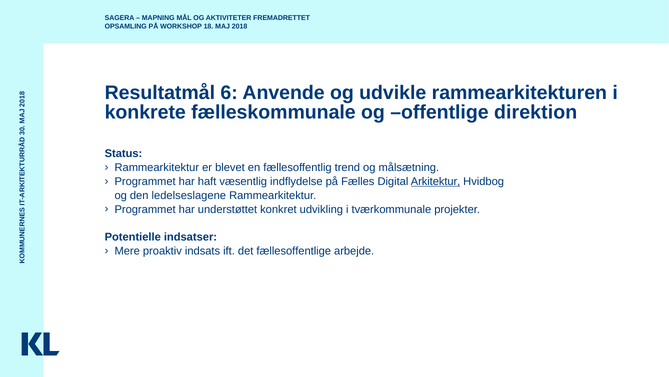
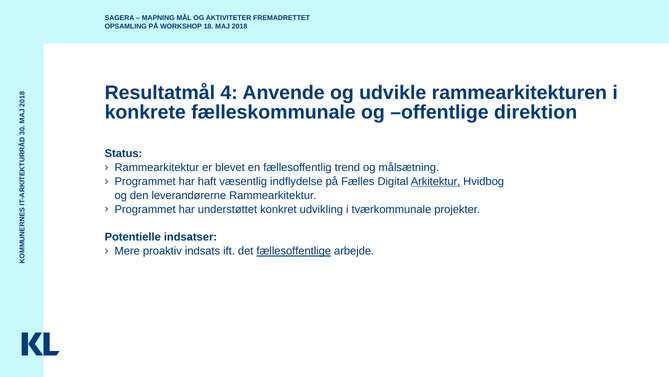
6: 6 -> 4
ledelseslagene: ledelseslagene -> leverandørerne
fællesoffentlige underline: none -> present
